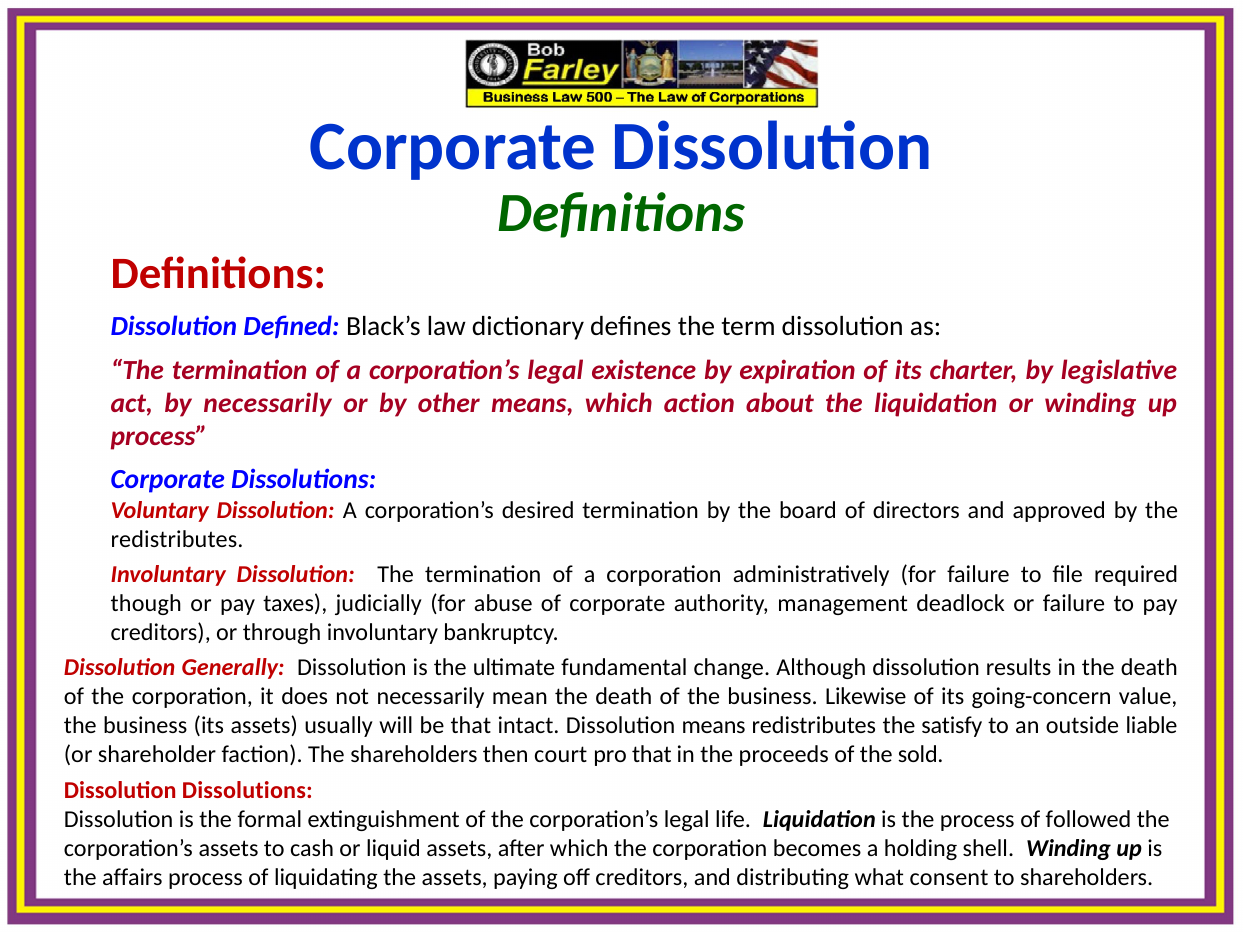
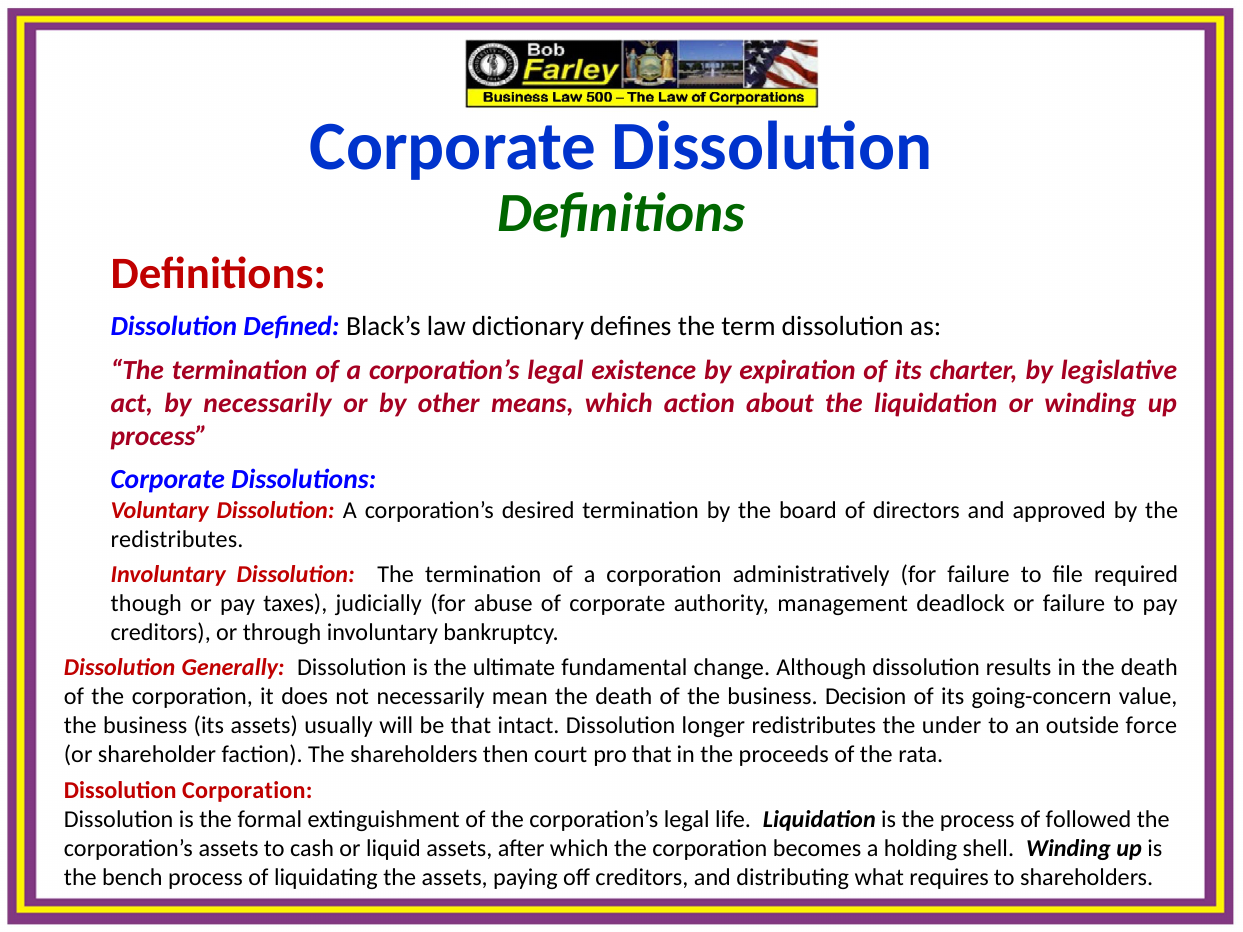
Likewise: Likewise -> Decision
Dissolution means: means -> longer
satisfy: satisfy -> under
liable: liable -> force
sold: sold -> rata
Dissolution Dissolutions: Dissolutions -> Corporation
affairs: affairs -> bench
consent: consent -> requires
